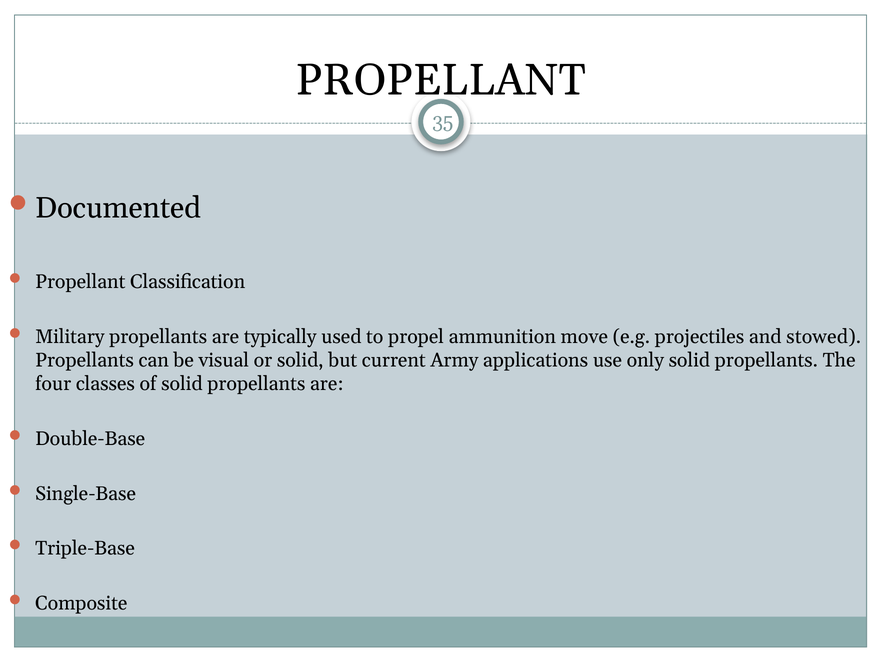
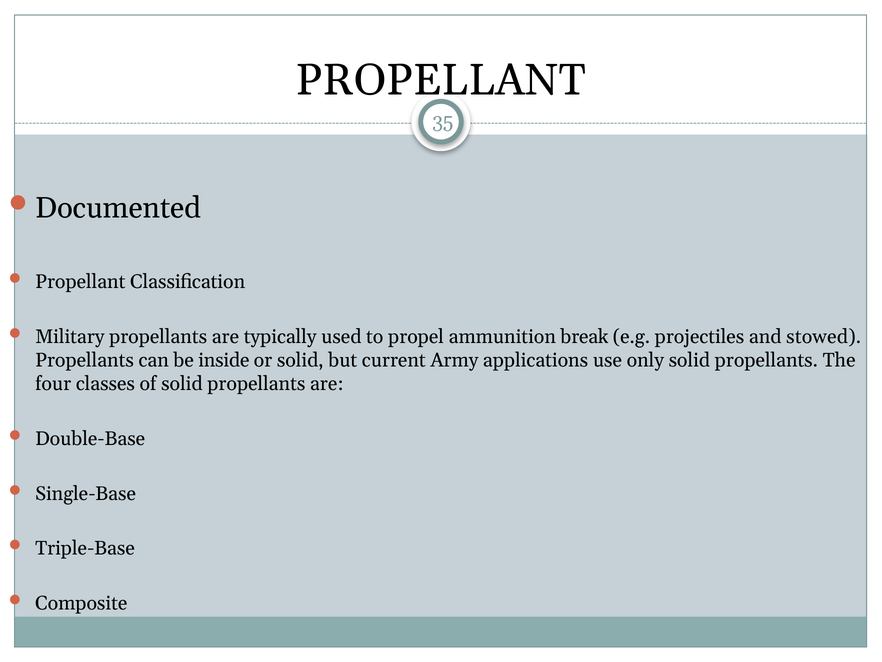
move: move -> break
visual: visual -> inside
